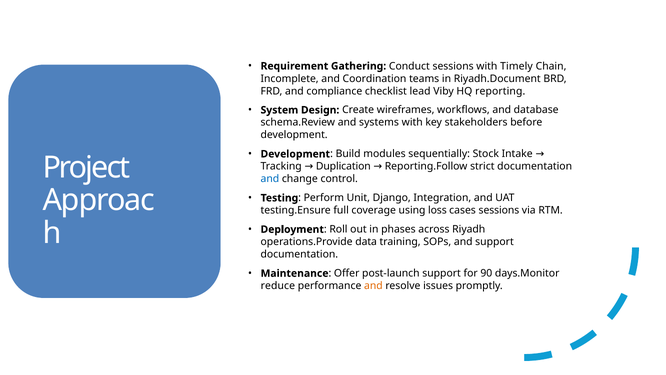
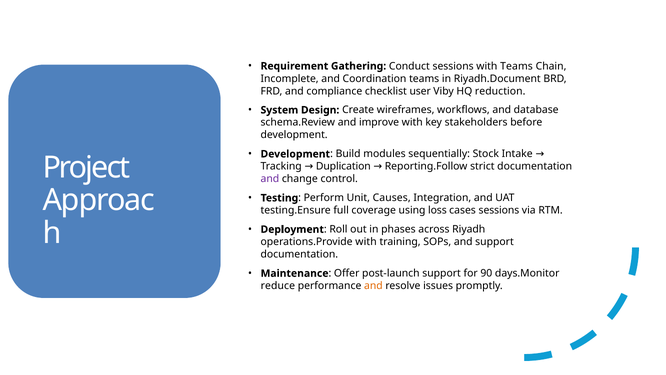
with Timely: Timely -> Teams
lead: lead -> user
reporting: reporting -> reduction
systems: systems -> improve
and at (270, 179) colour: blue -> purple
Django: Django -> Causes
operations.Provide data: data -> with
